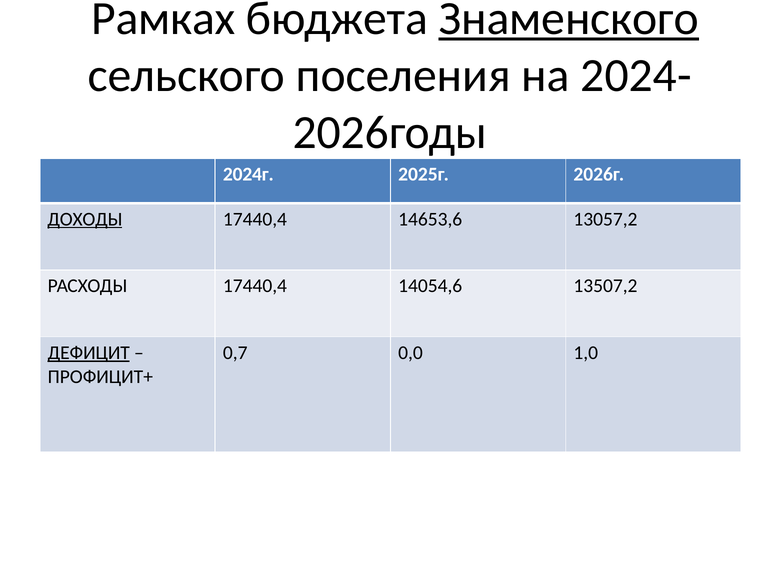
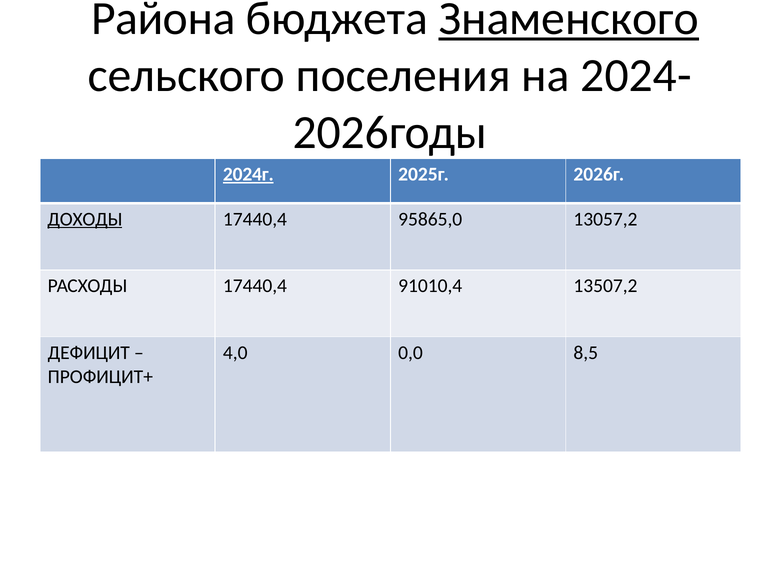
Рамках: Рамках -> Района
2024г underline: none -> present
14653,6: 14653,6 -> 95865,0
14054,6: 14054,6 -> 91010,4
ДЕФИЦИТ underline: present -> none
0,7: 0,7 -> 4,0
1,0: 1,0 -> 8,5
